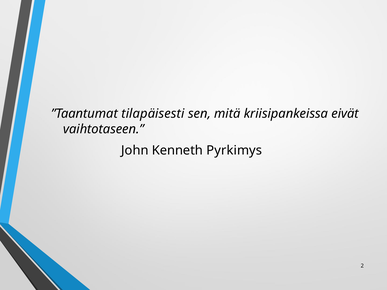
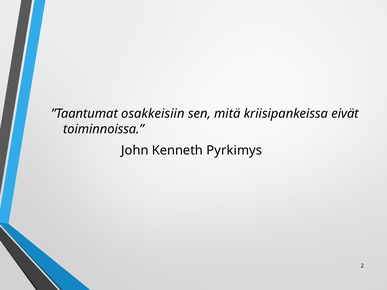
tilapäisesti: tilapäisesti -> osakkeisiin
vaihtotaseen: vaihtotaseen -> toiminnoissa
